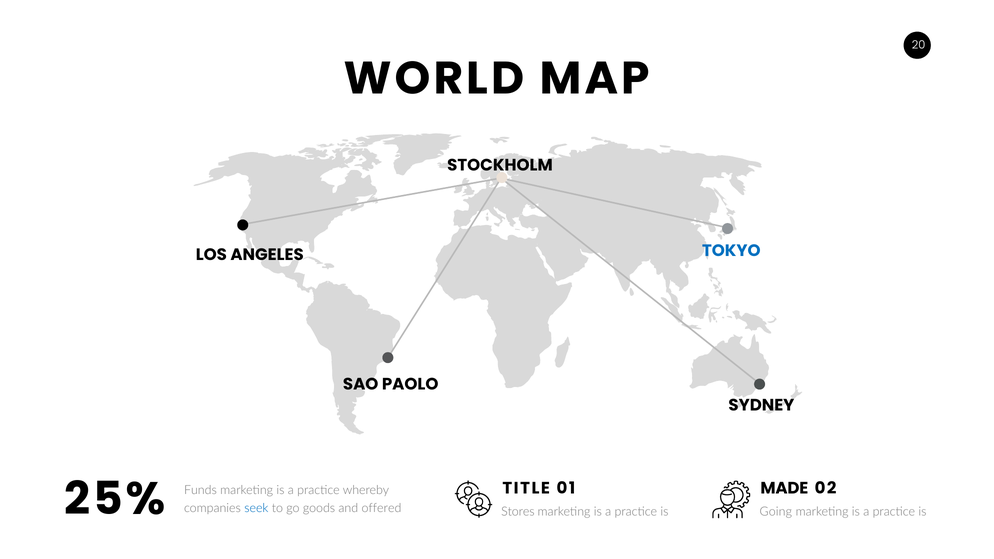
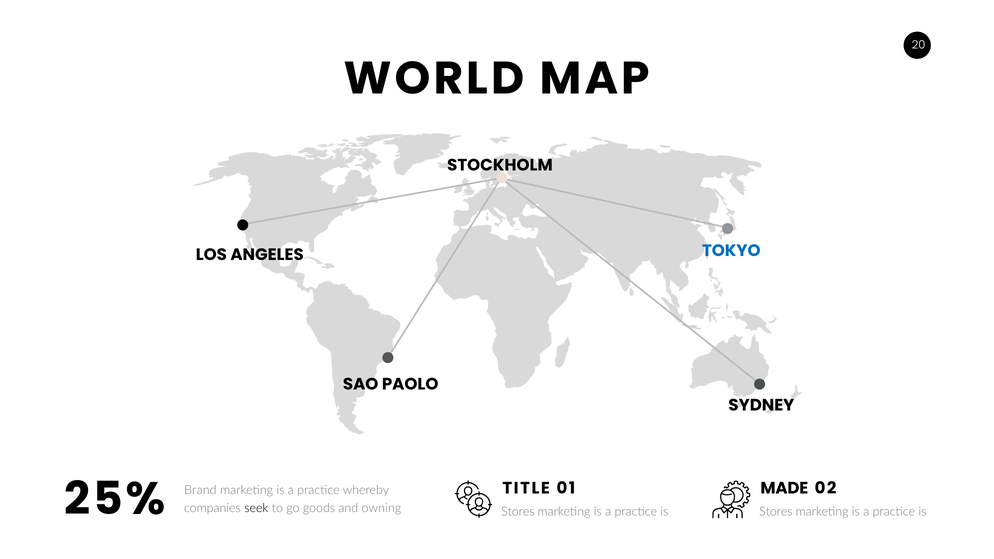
Funds: Funds -> Brand
seek colour: blue -> black
offered: offered -> owning
Going at (776, 512): Going -> Stores
